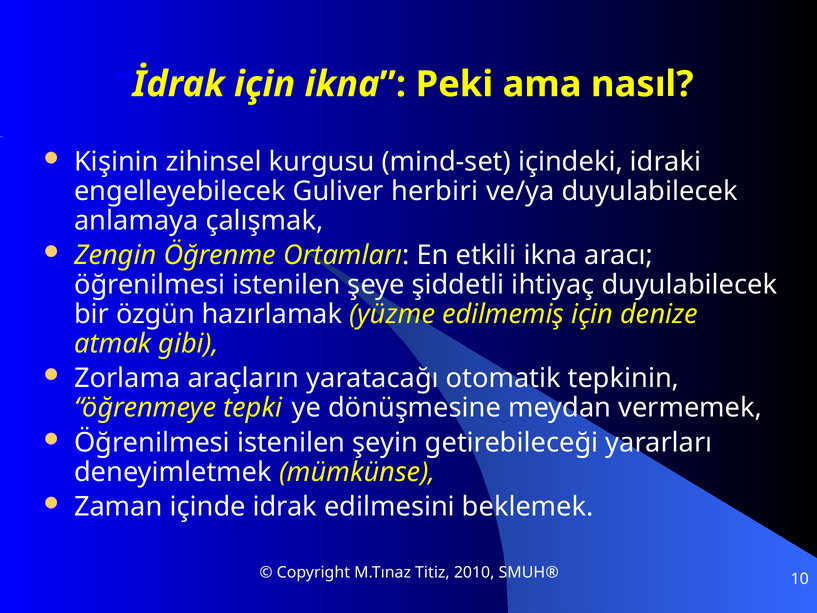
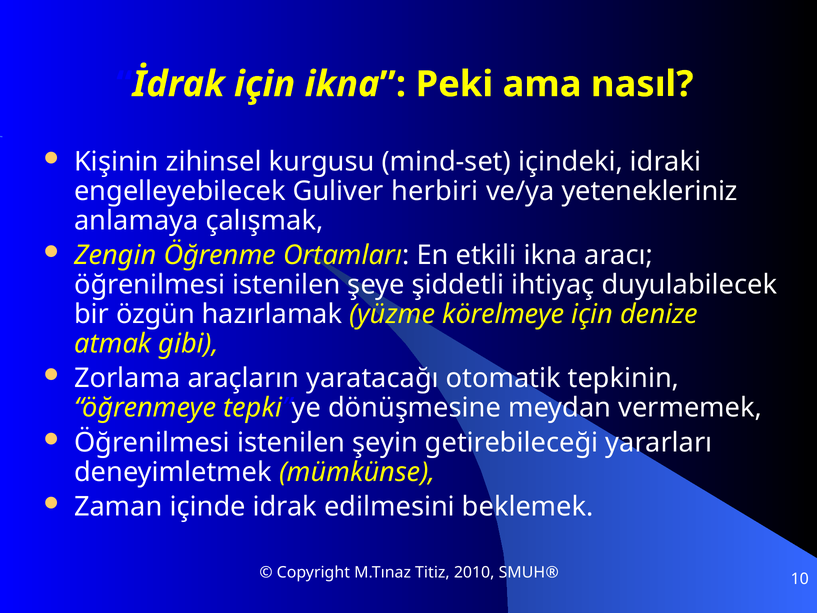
ve/ya duyulabilecek: duyulabilecek -> yetenekleriniz
edilmemiş: edilmemiş -> körelmeye
